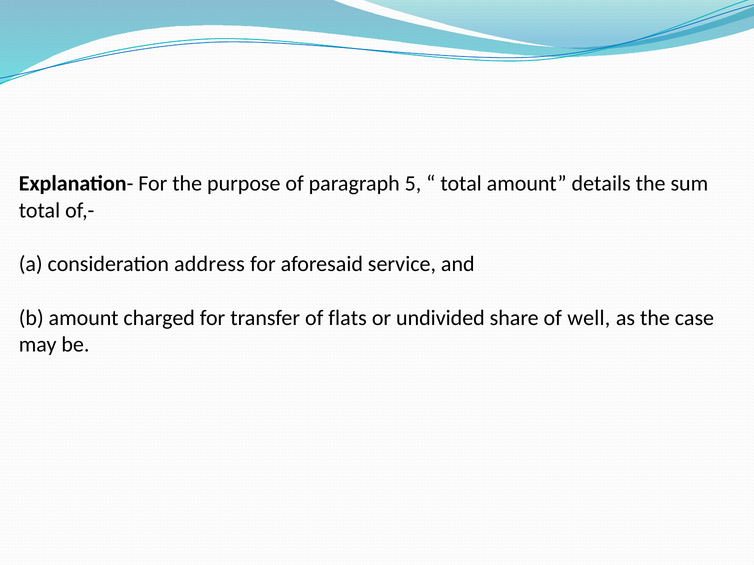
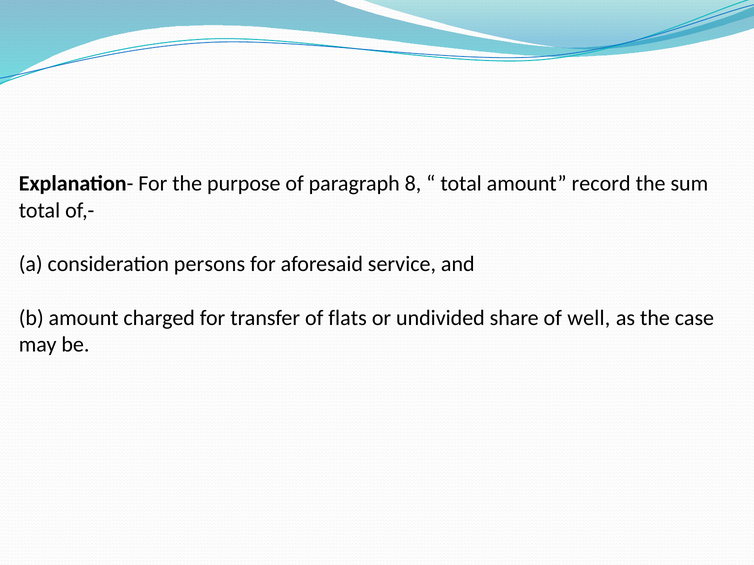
5: 5 -> 8
details: details -> record
address: address -> persons
